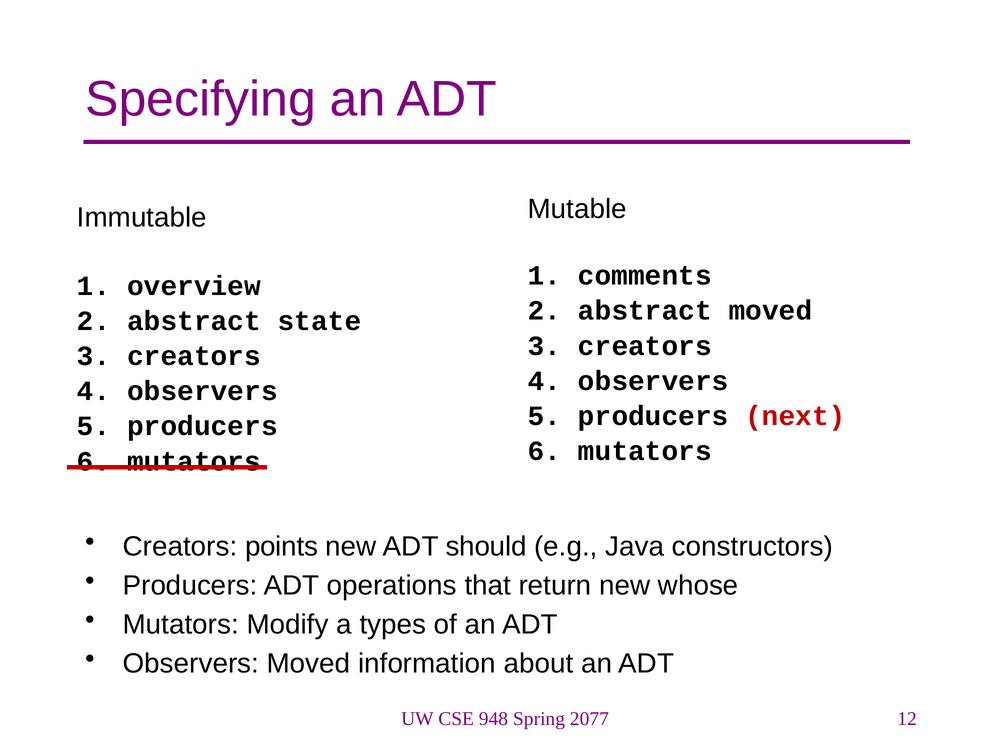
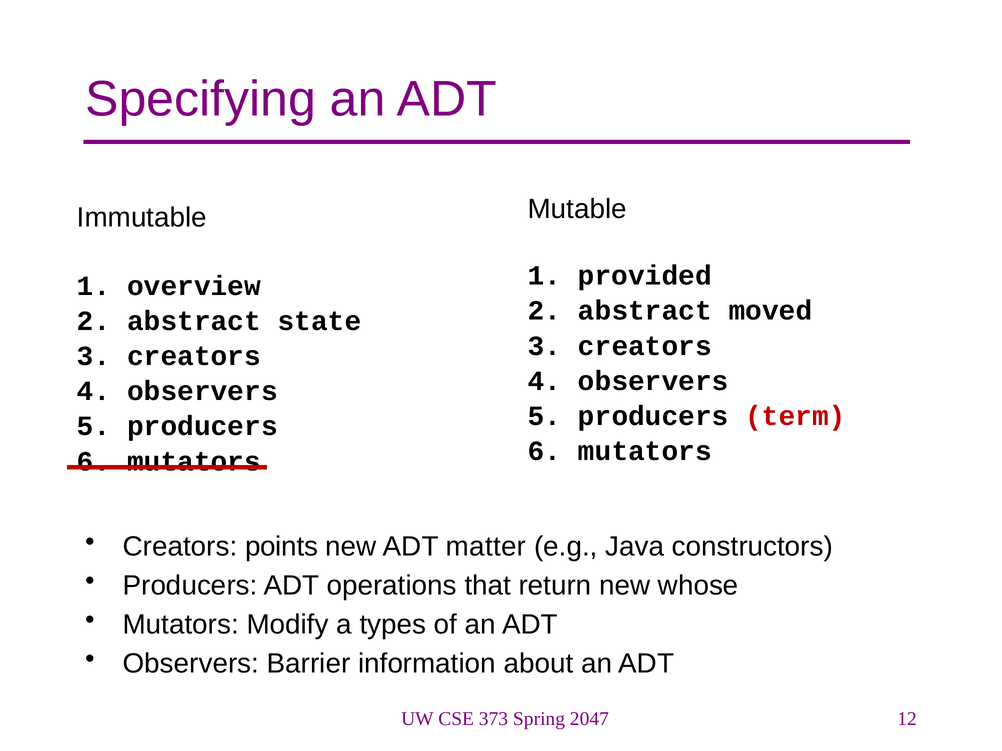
comments: comments -> provided
next: next -> term
should: should -> matter
Observers Moved: Moved -> Barrier
948: 948 -> 373
2077: 2077 -> 2047
